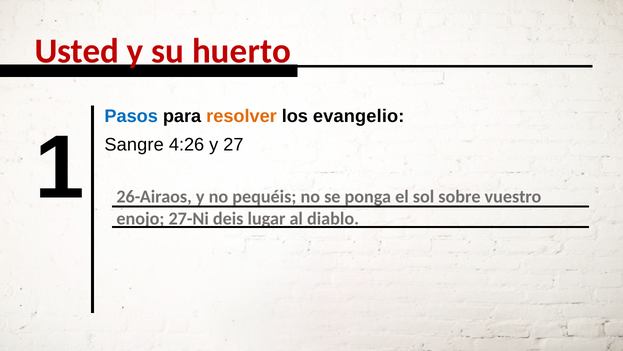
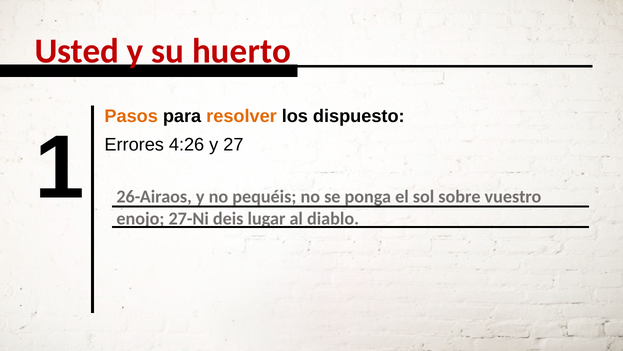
Pasos colour: blue -> orange
evangelio: evangelio -> dispuesto
Sangre: Sangre -> Errores
